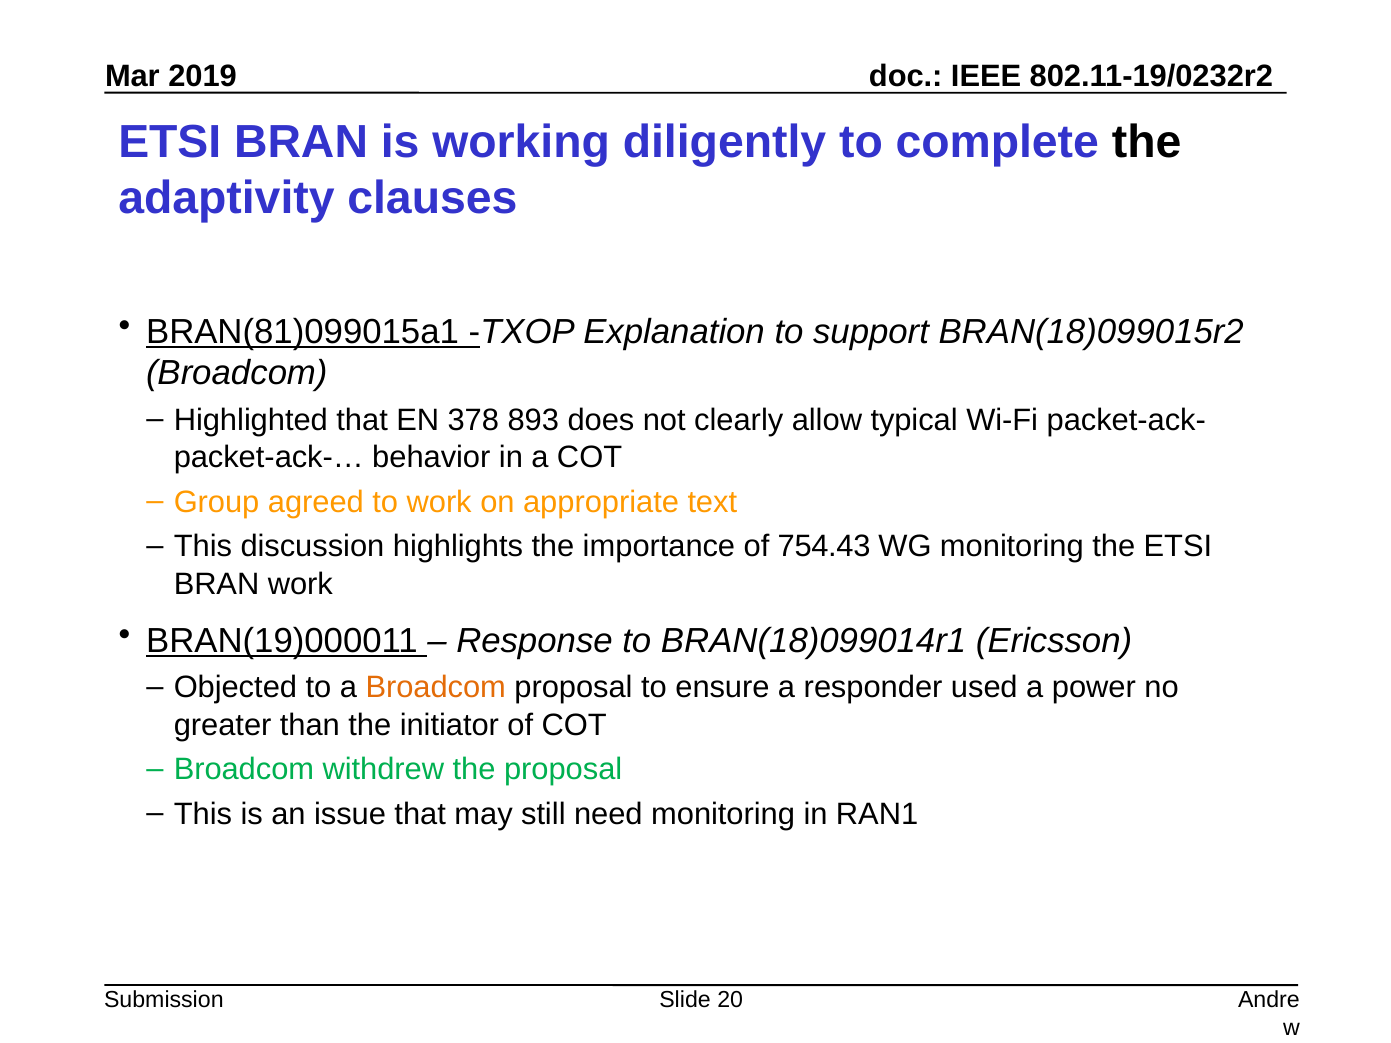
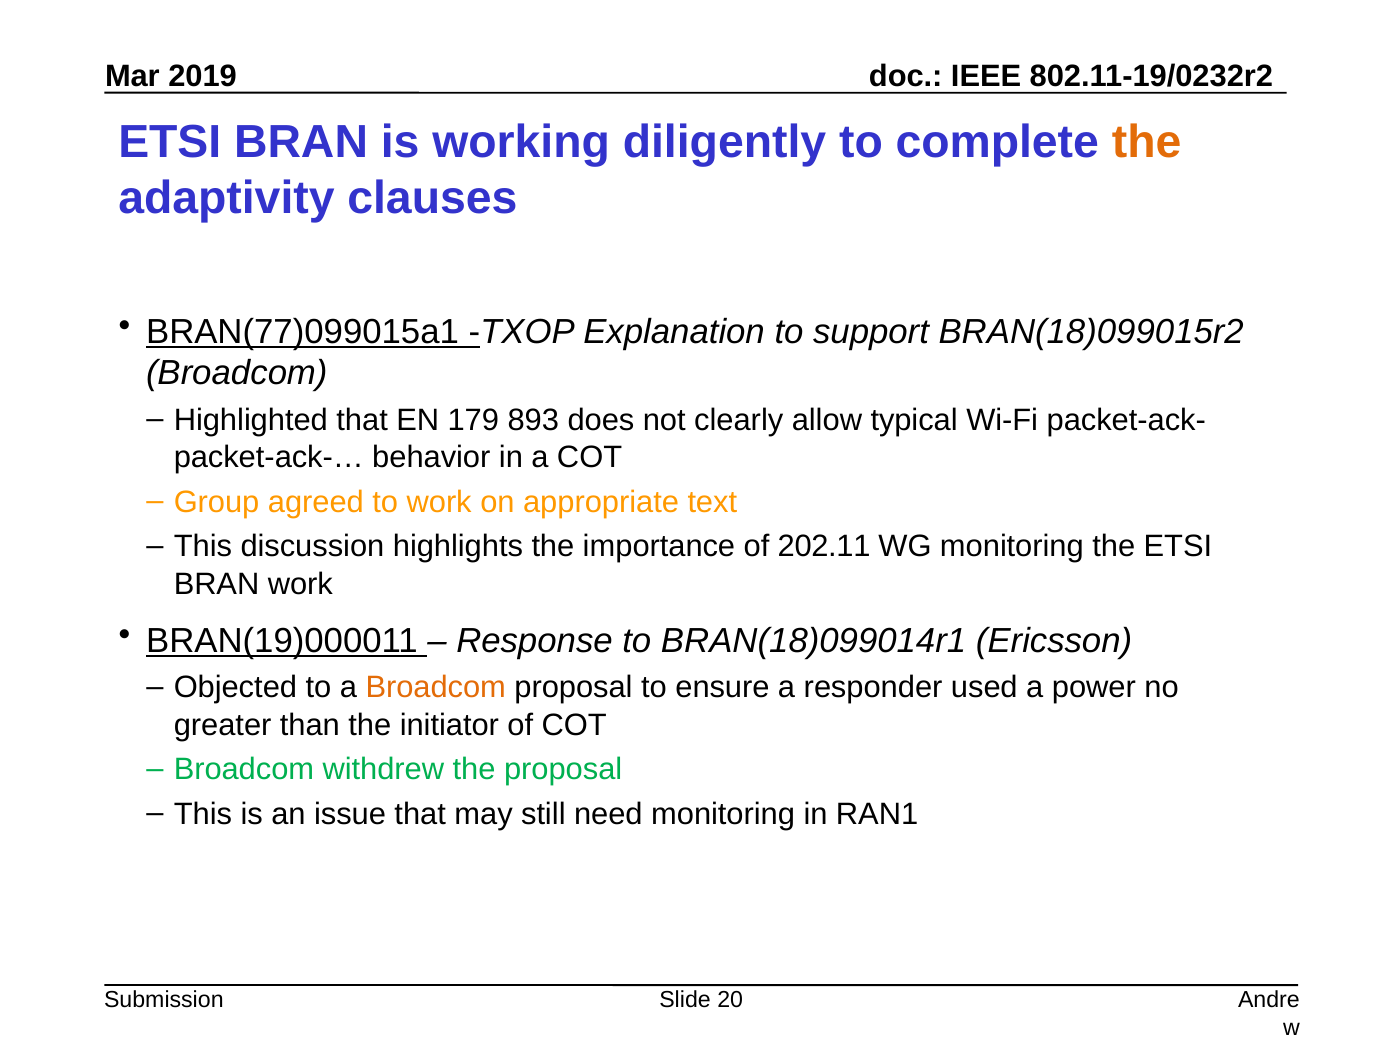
the at (1147, 142) colour: black -> orange
BRAN(81)099015a1: BRAN(81)099015a1 -> BRAN(77)099015a1
378: 378 -> 179
754.43: 754.43 -> 202.11
